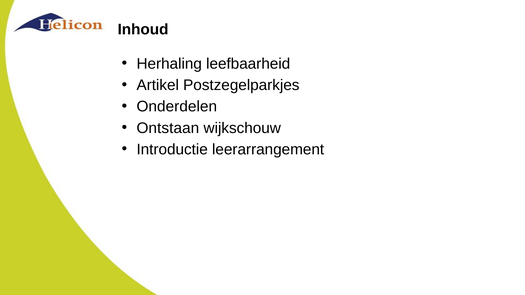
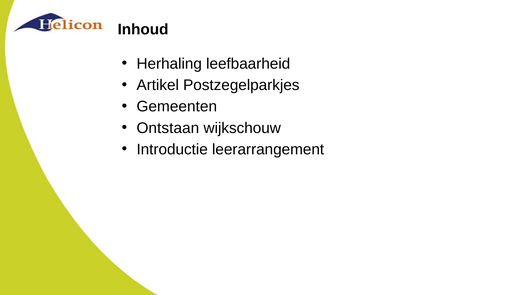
Onderdelen: Onderdelen -> Gemeenten
